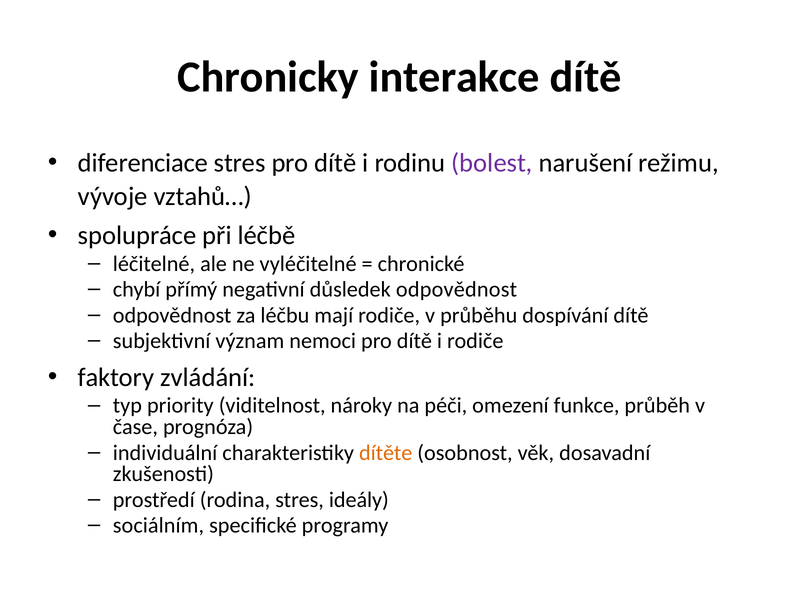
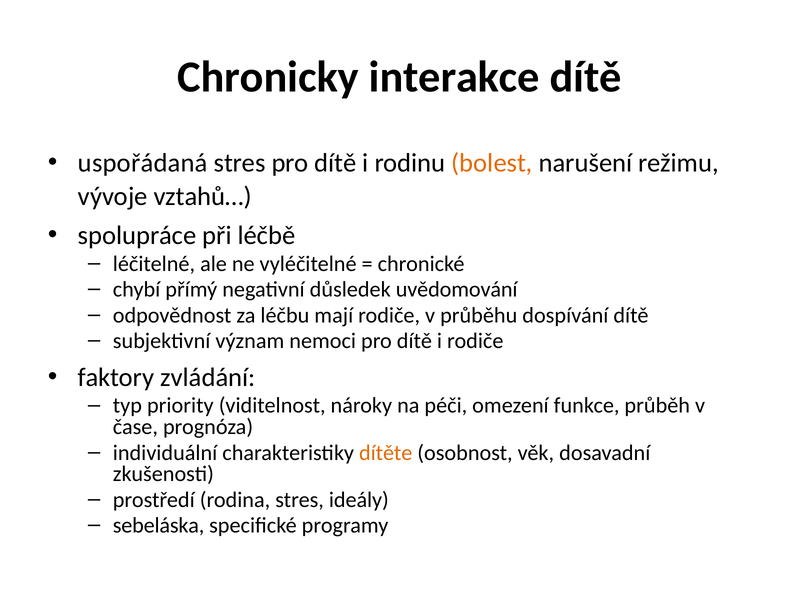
diferenciace: diferenciace -> uspořádaná
bolest colour: purple -> orange
důsledek odpovědnost: odpovědnost -> uvědomování
sociálním: sociálním -> sebeláska
